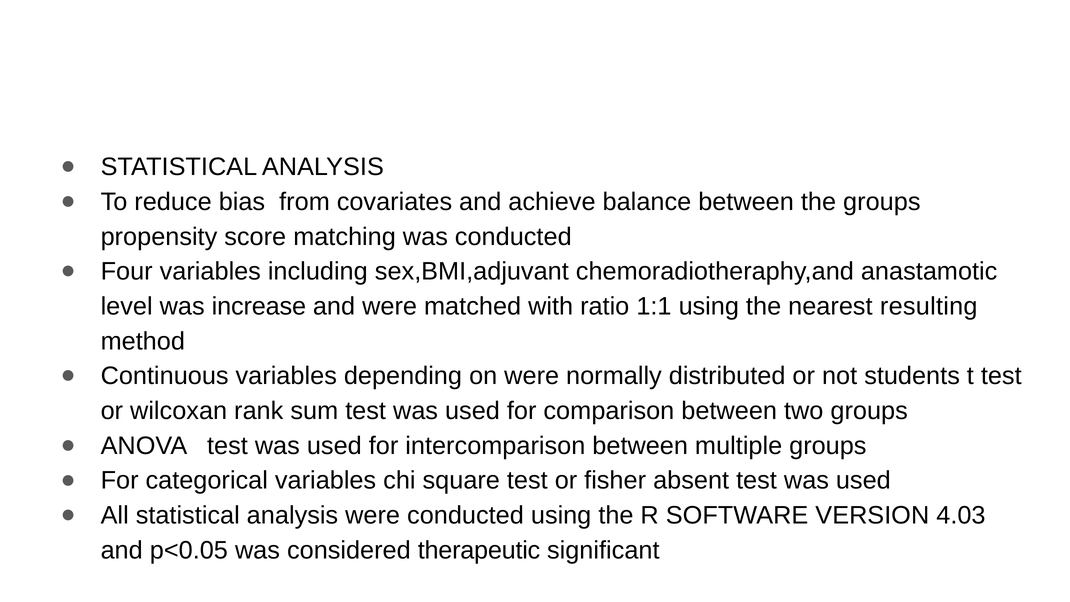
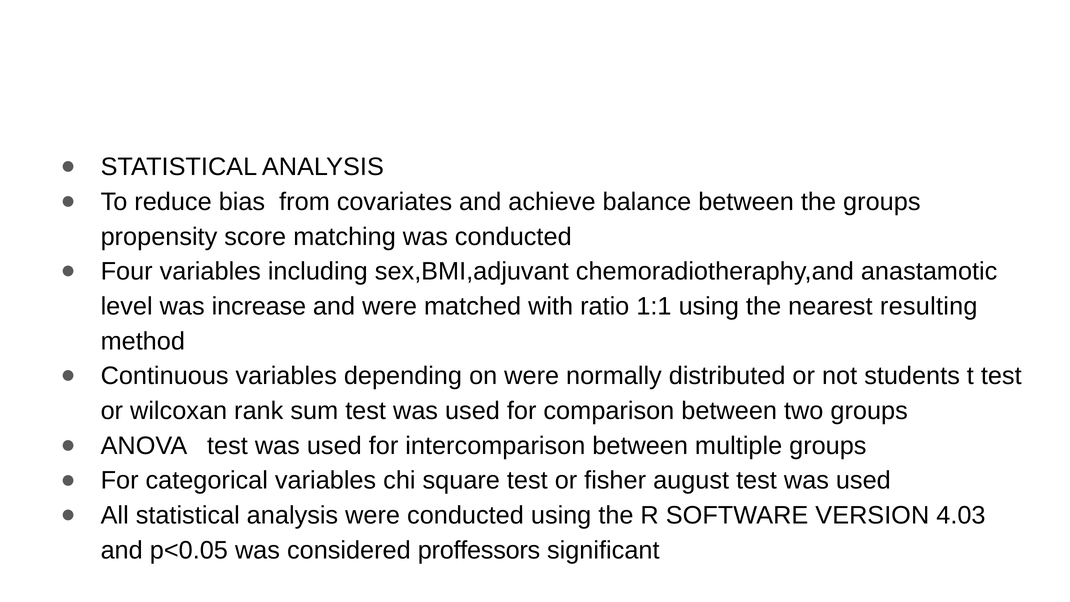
absent: absent -> august
therapeutic: therapeutic -> proffessors
